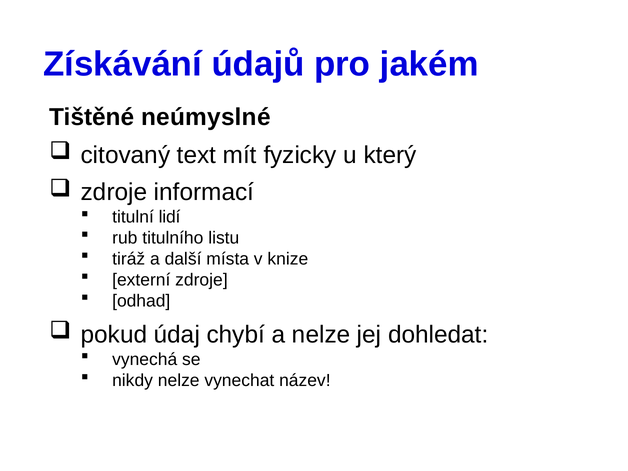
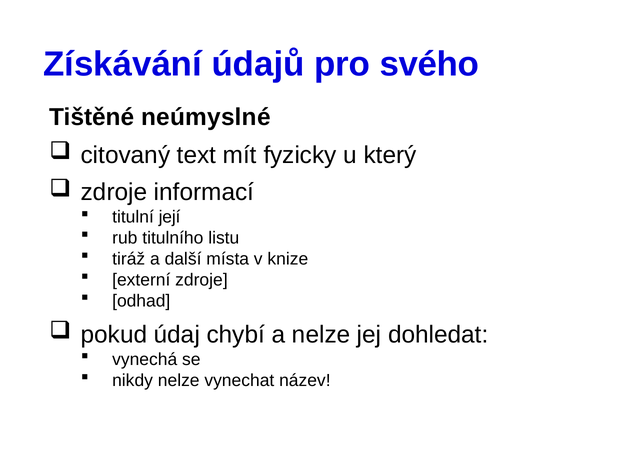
jakém: jakém -> svého
lidí: lidí -> její
